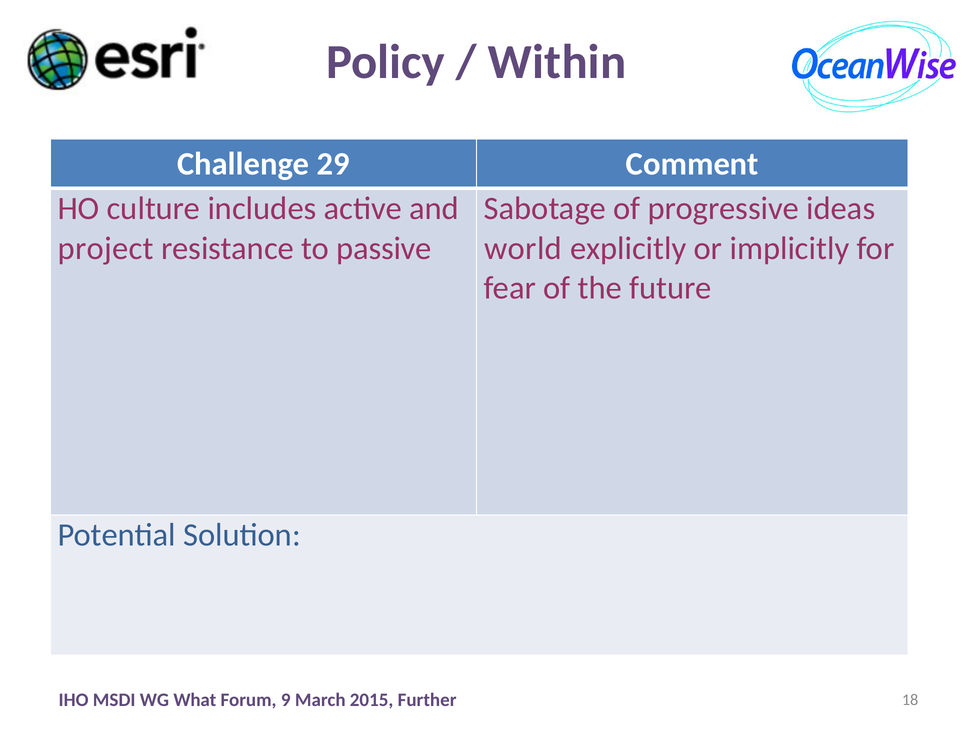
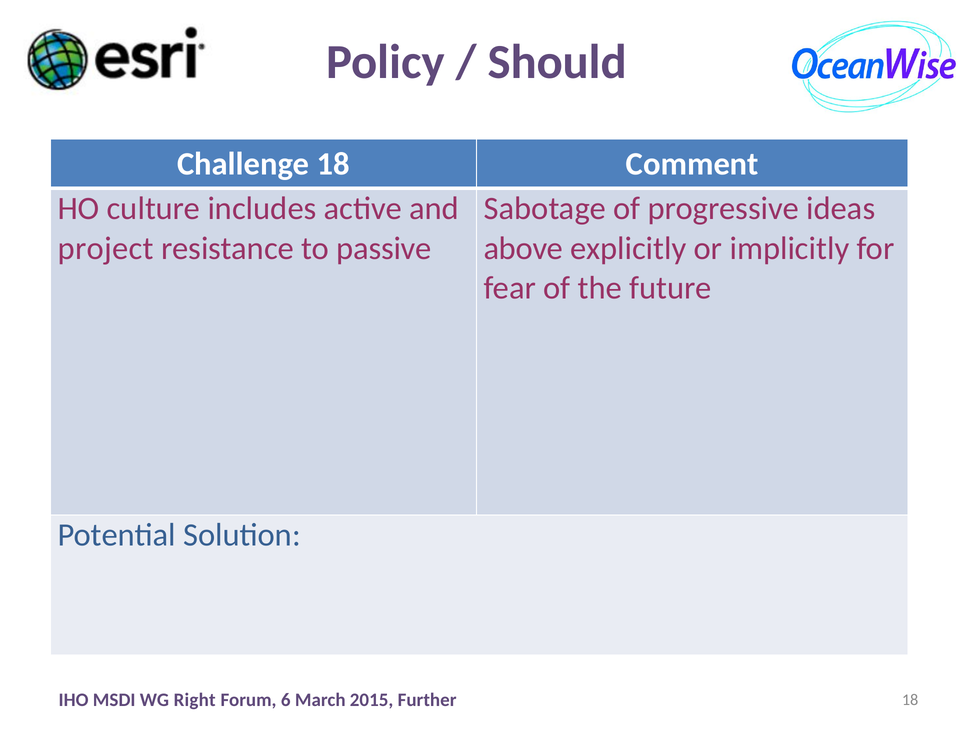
Within: Within -> Should
Challenge 29: 29 -> 18
world: world -> above
What: What -> Right
9: 9 -> 6
